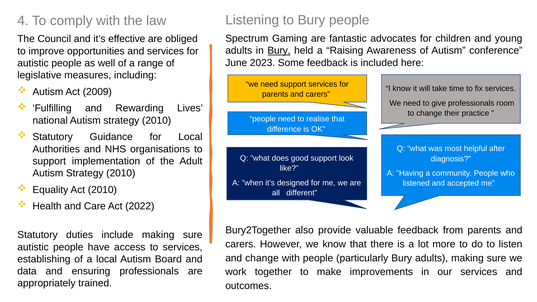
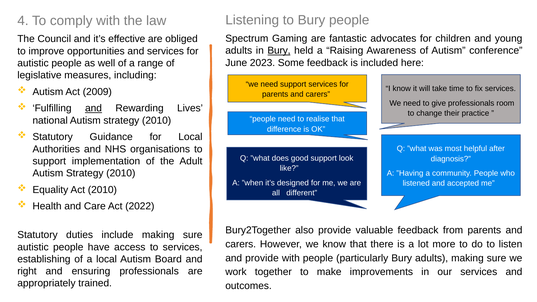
and at (94, 108) underline: none -> present
and change: change -> provide
data: data -> right
